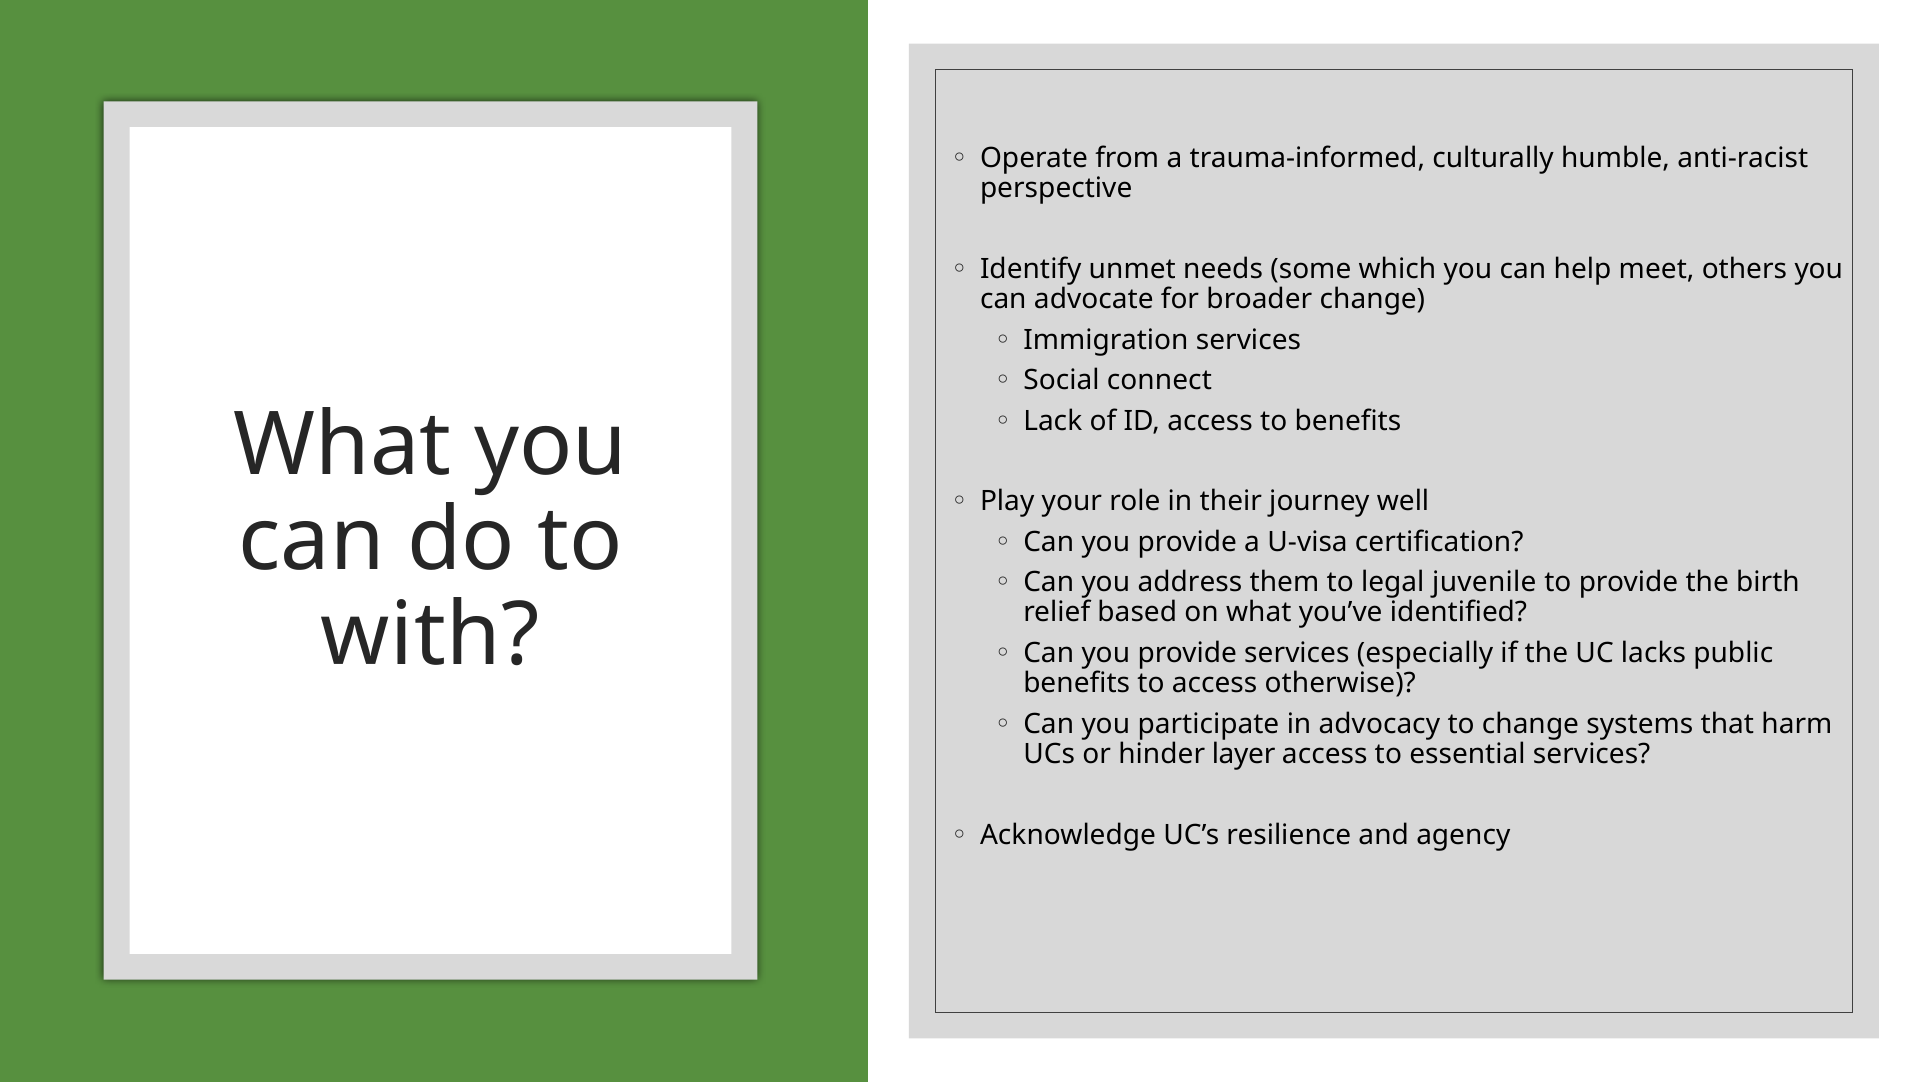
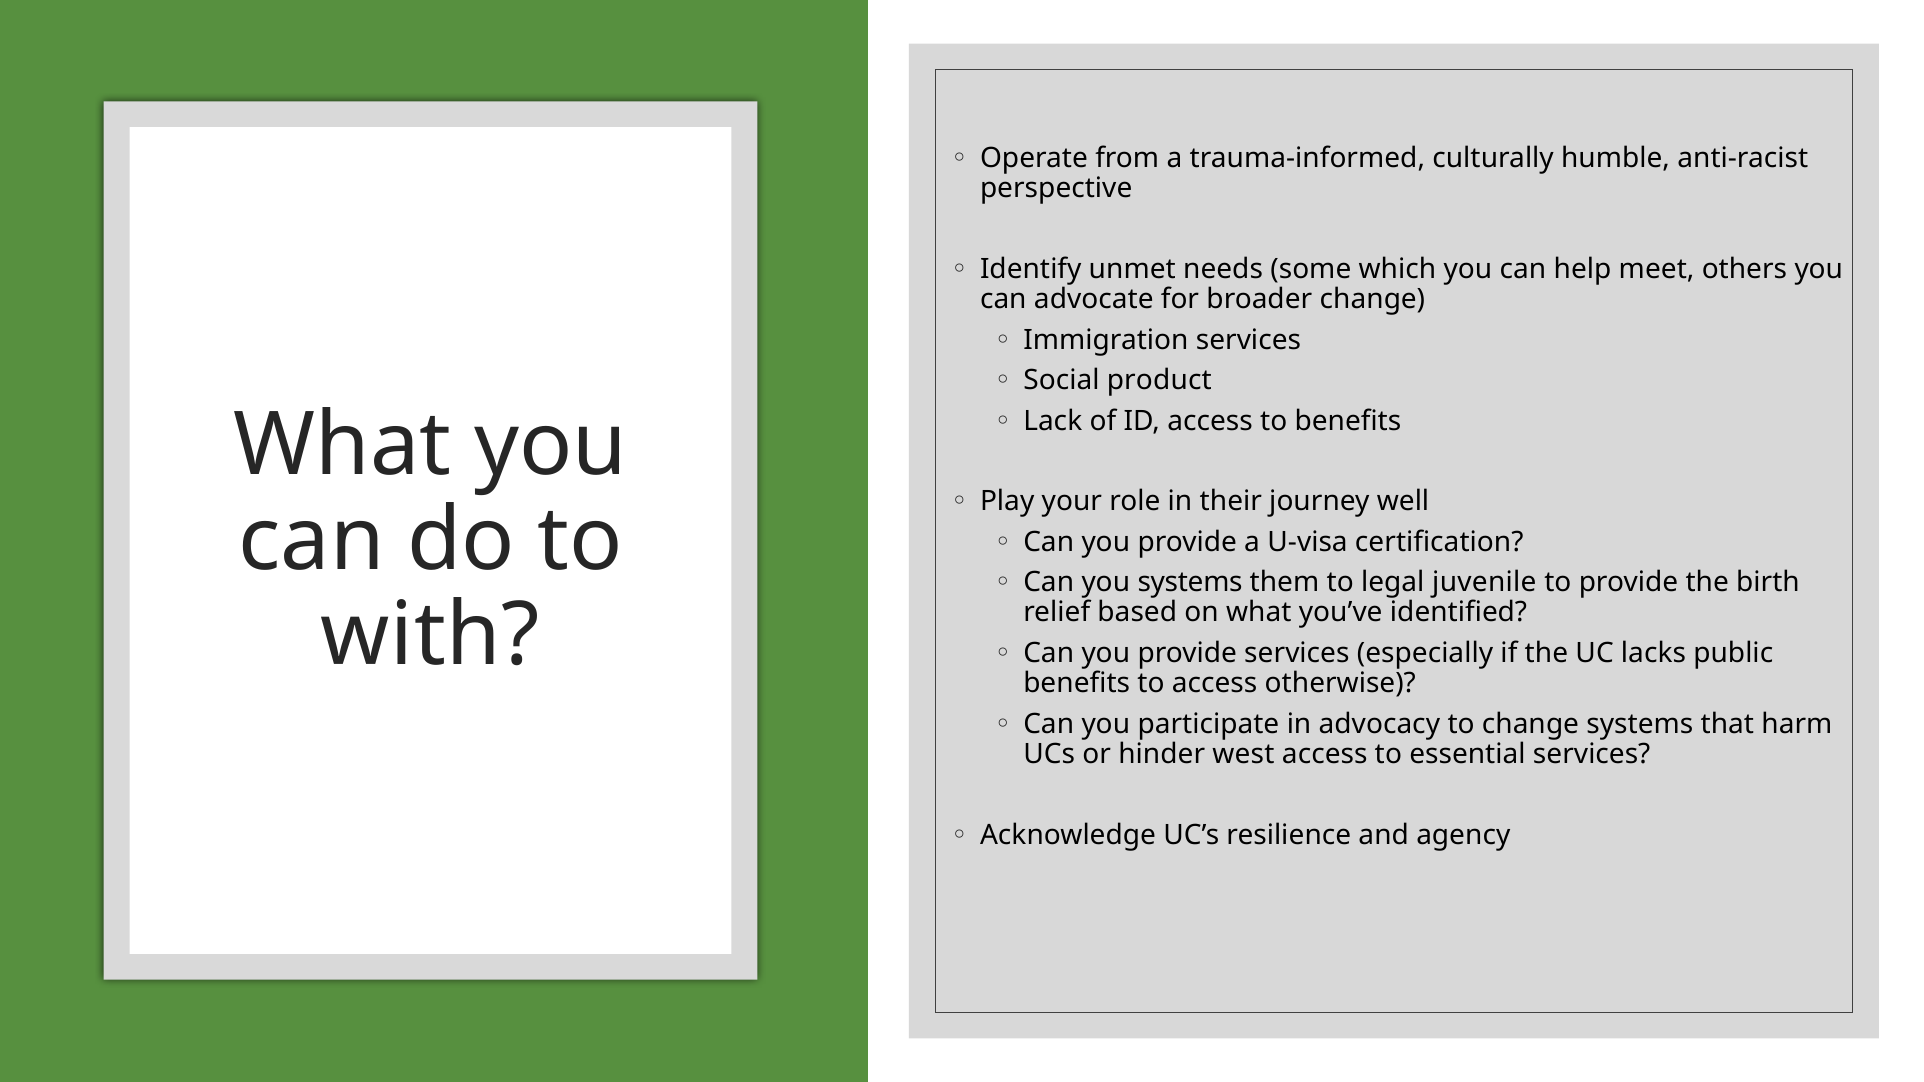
connect: connect -> product
you address: address -> systems
layer: layer -> west
